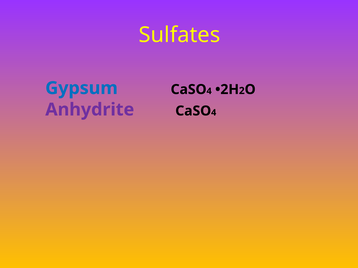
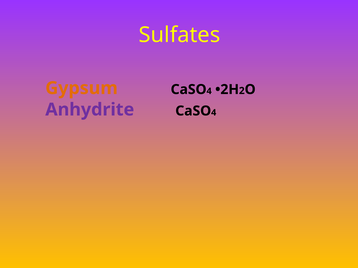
Gypsum colour: blue -> orange
